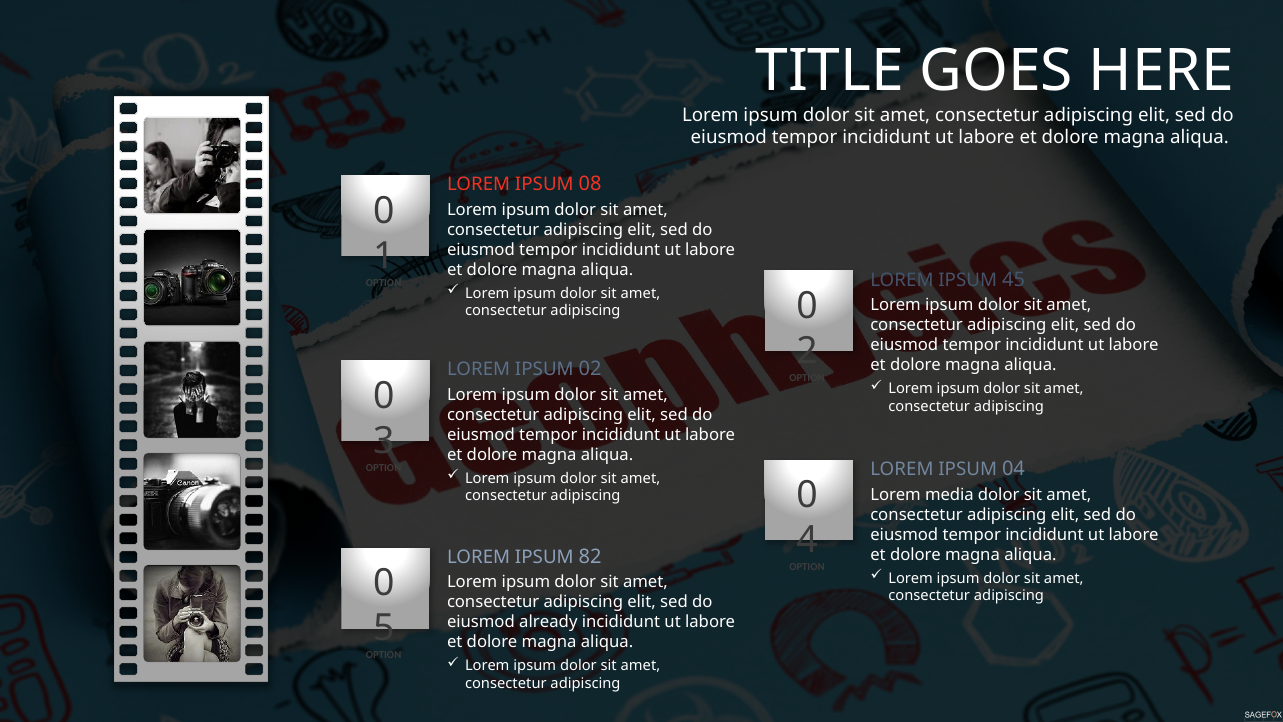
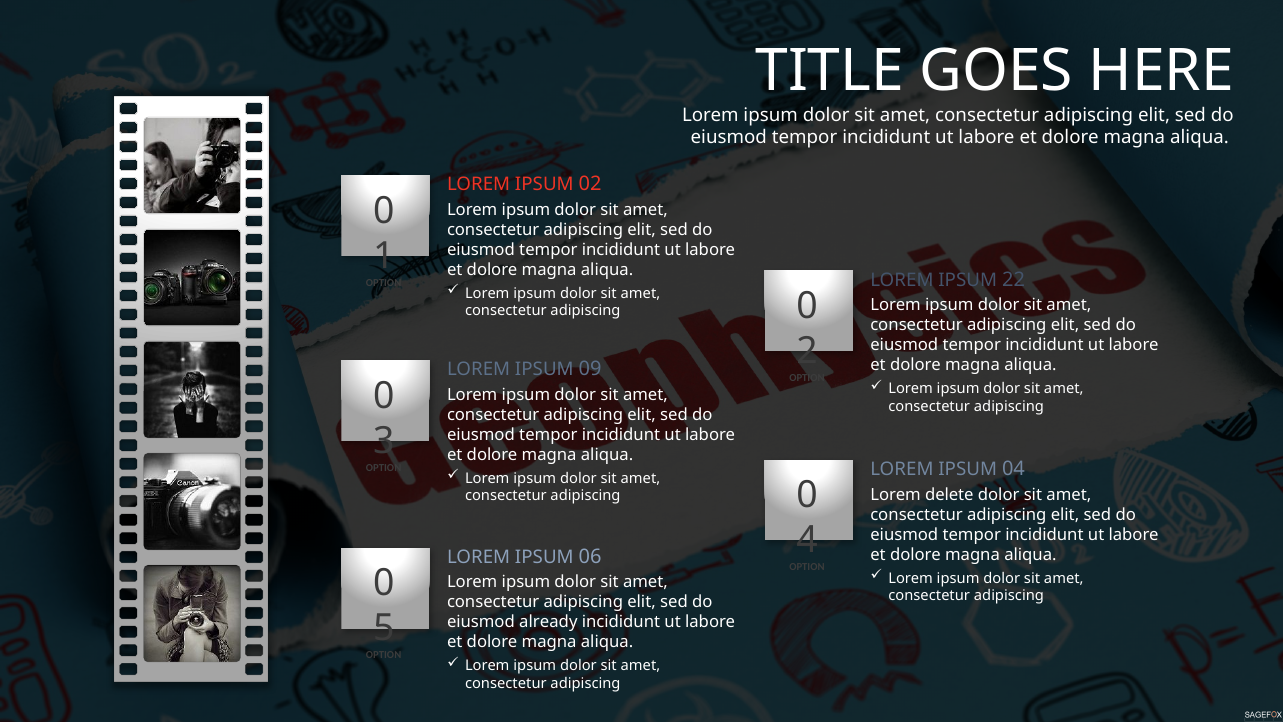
08: 08 -> 02
45: 45 -> 22
02: 02 -> 09
media: media -> delete
82: 82 -> 06
